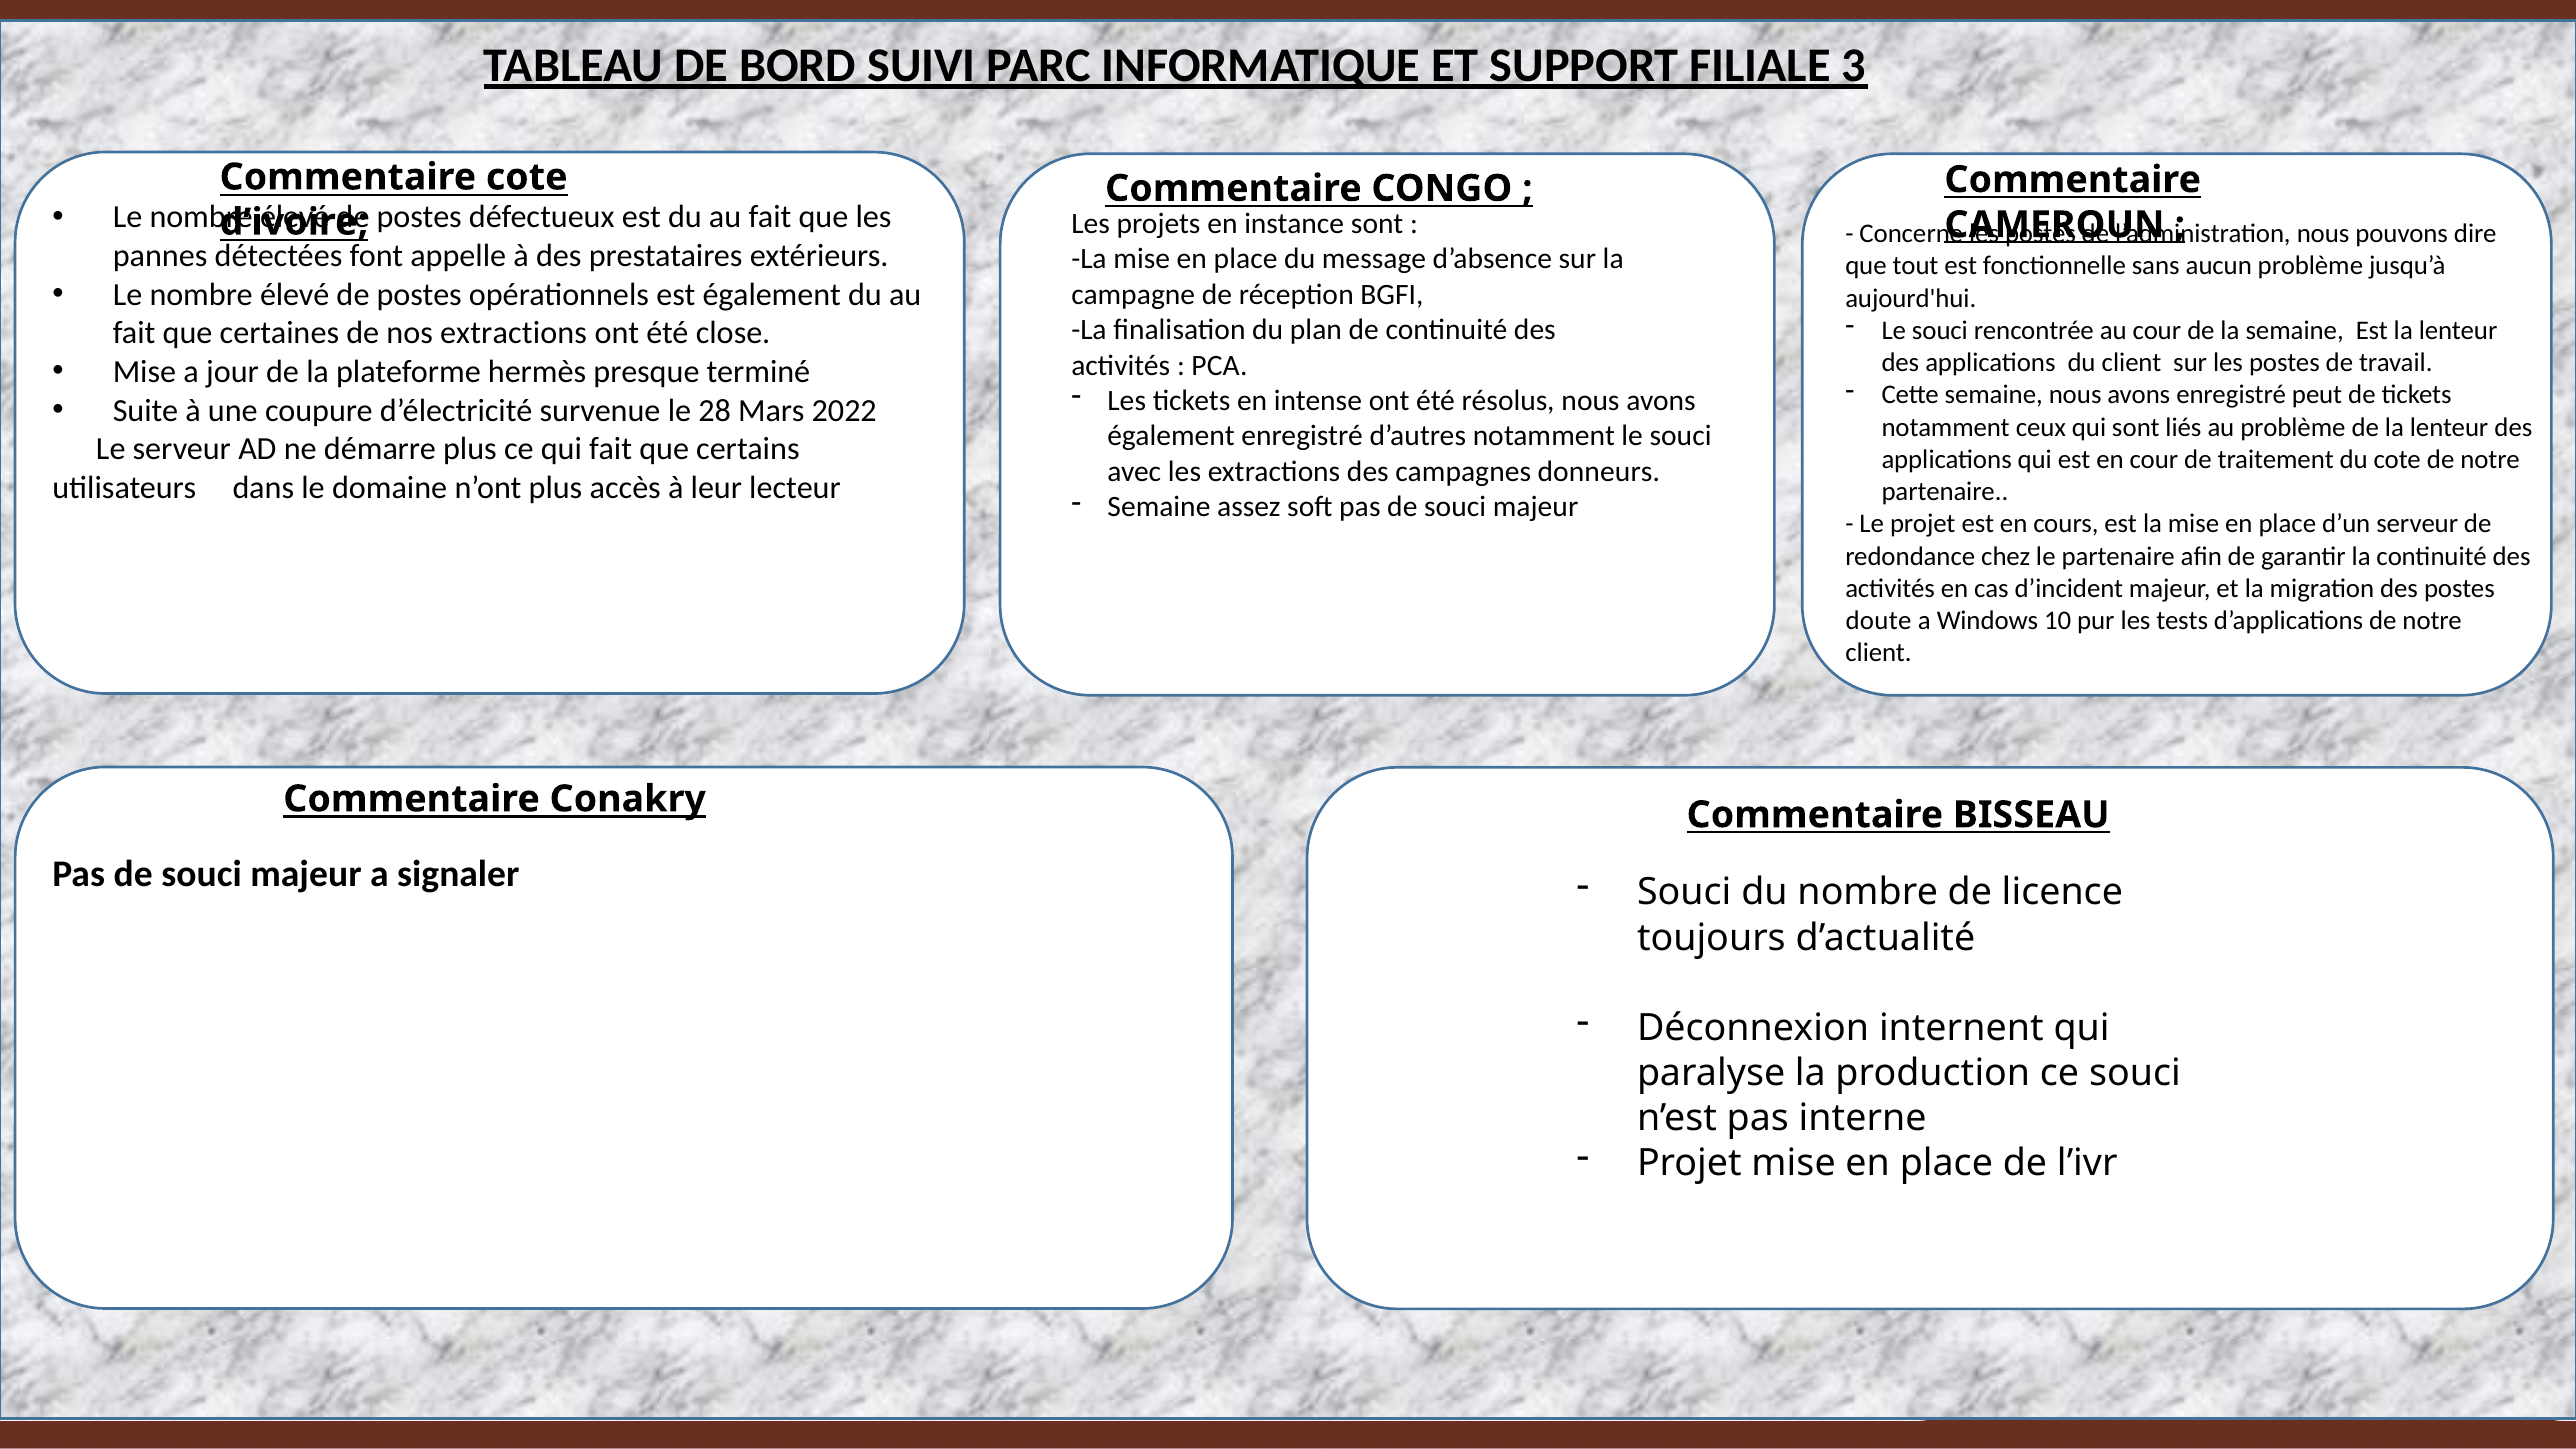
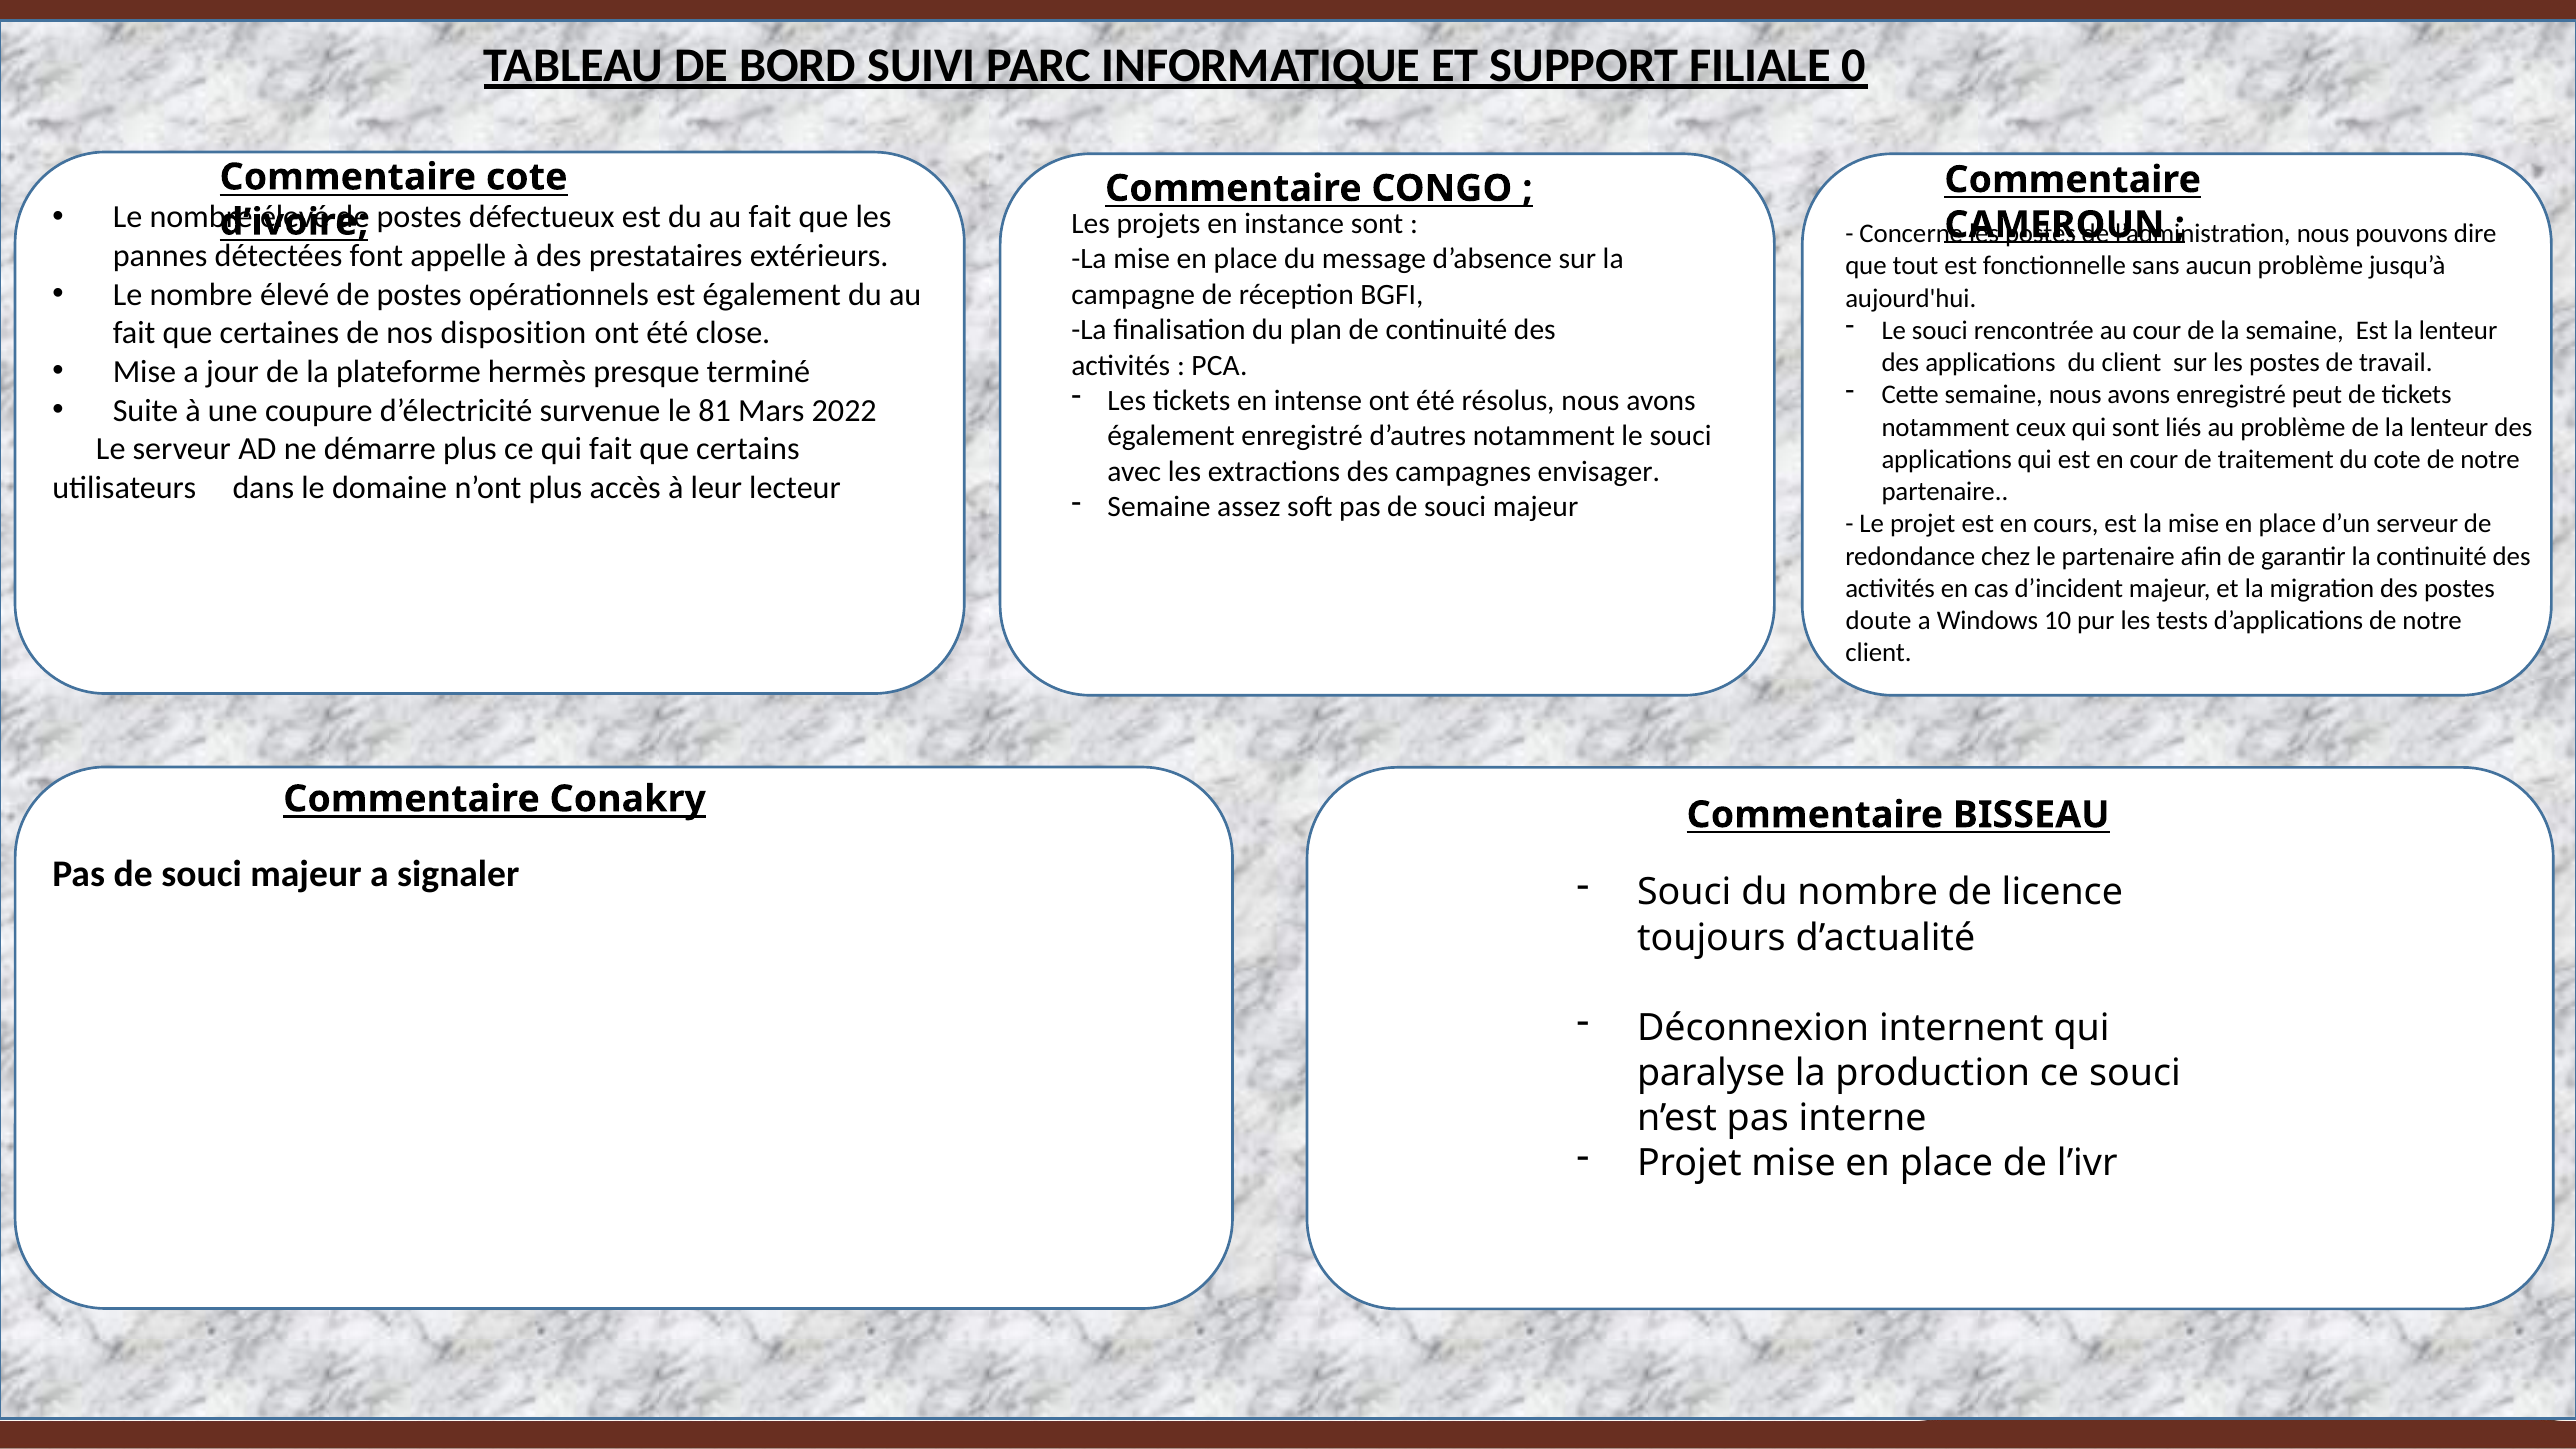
3: 3 -> 0
nos extractions: extractions -> disposition
28: 28 -> 81
donneurs: donneurs -> envisager
